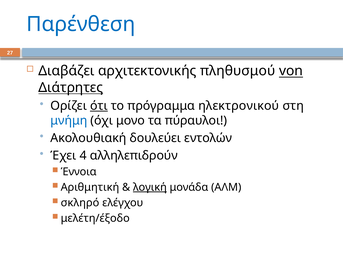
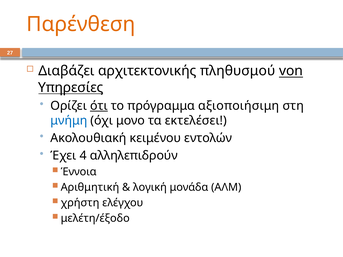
Παρένθεση colour: blue -> orange
Διάτρητες: Διάτρητες -> Υπηρεσίες
ηλεκτρονικού: ηλεκτρονικού -> αξιοποιήσιμη
πύραυλοι: πύραυλοι -> εκτελέσει
δουλεύει: δουλεύει -> κειμένου
λογική underline: present -> none
σκληρό: σκληρό -> χρήστη
